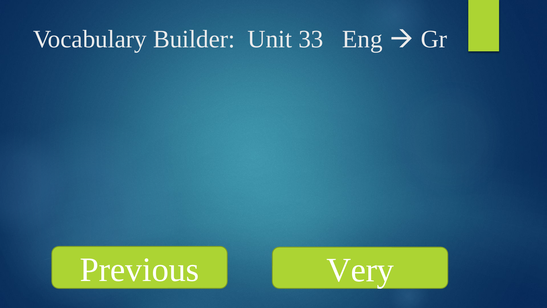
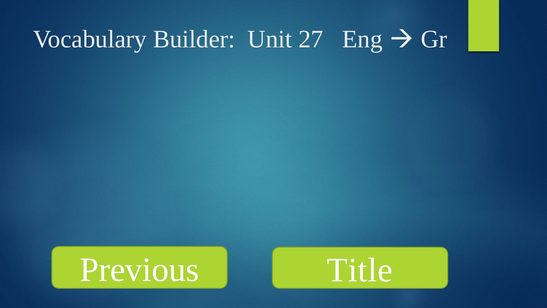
33: 33 -> 27
Very: Very -> Title
